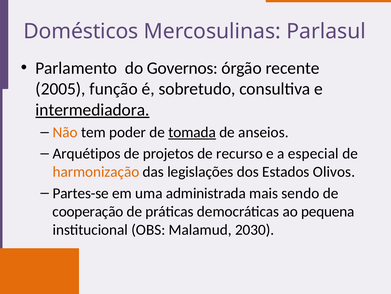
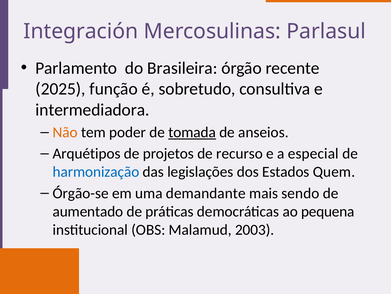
Domésticos: Domésticos -> Integración
Governos: Governos -> Brasileira
2005: 2005 -> 2025
intermediadora underline: present -> none
harmonização colour: orange -> blue
Olivos: Olivos -> Quem
Partes-se: Partes-se -> Órgão-se
administrada: administrada -> demandante
cooperação: cooperação -> aumentado
2030: 2030 -> 2003
